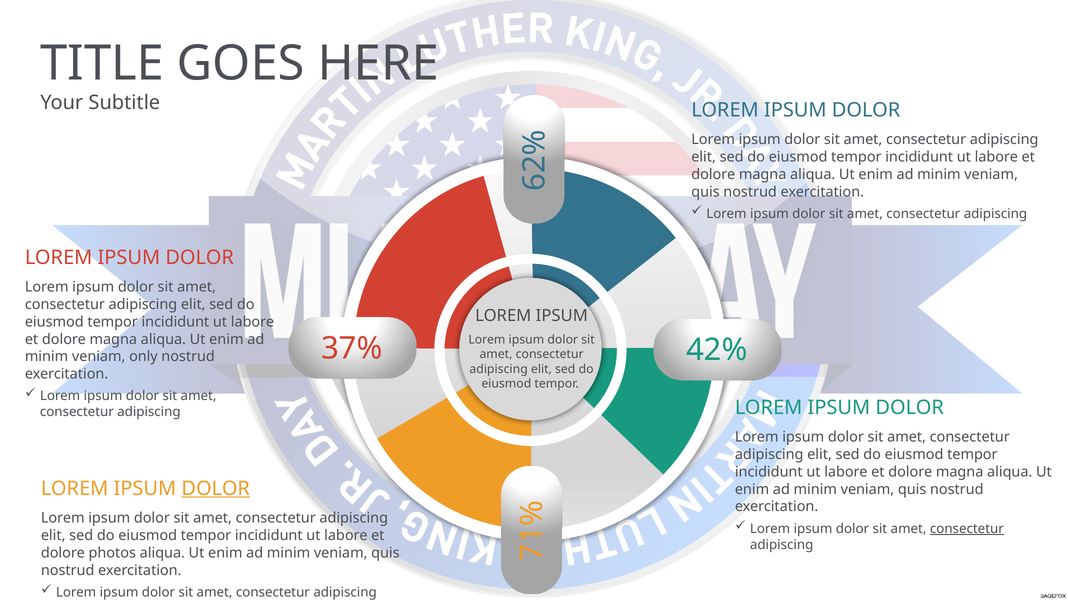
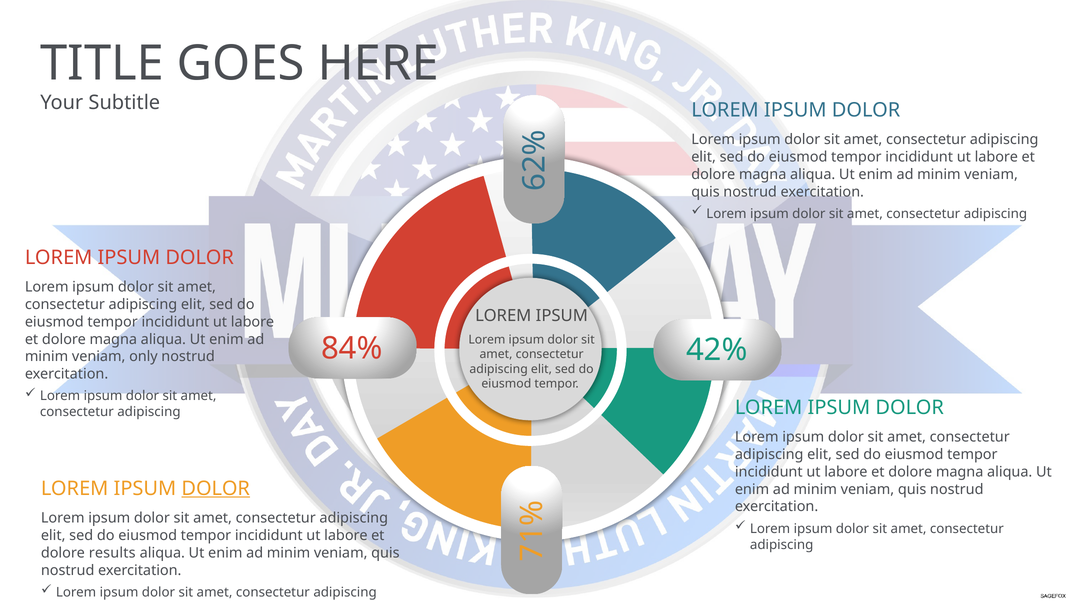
37%: 37% -> 84%
consectetur at (967, 528) underline: present -> none
photos: photos -> results
